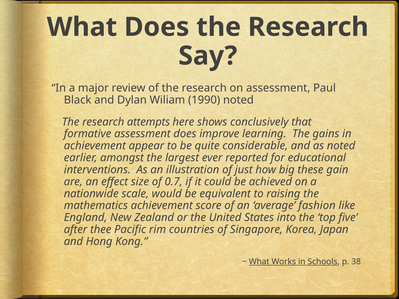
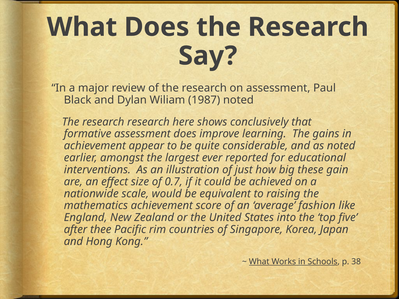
1990: 1990 -> 1987
research attempts: attempts -> research
